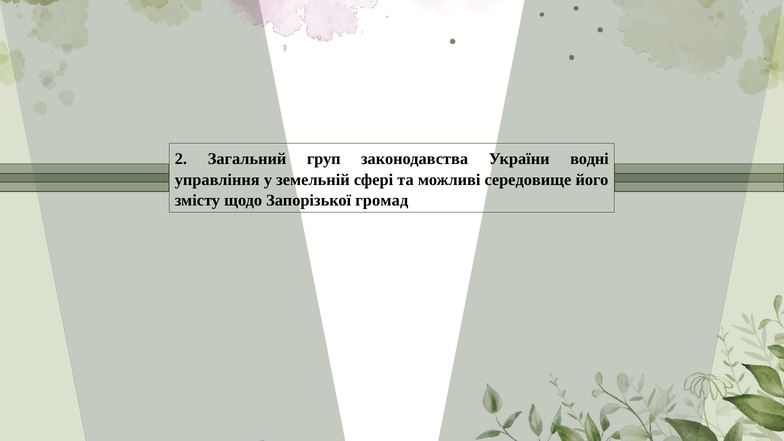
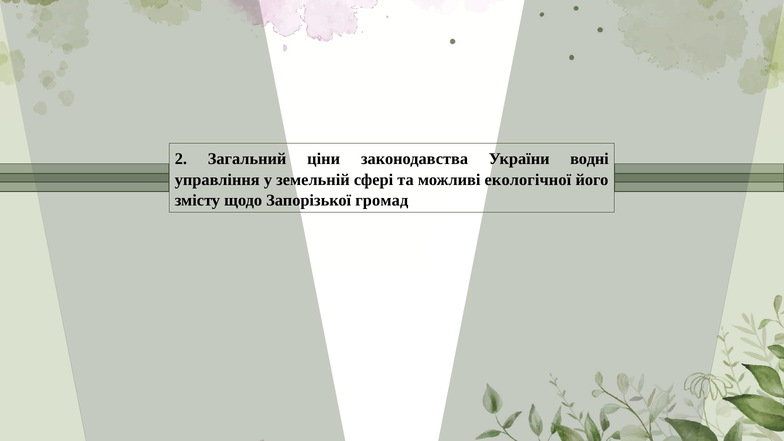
груп: груп -> ціни
середовище: середовище -> екологічної
